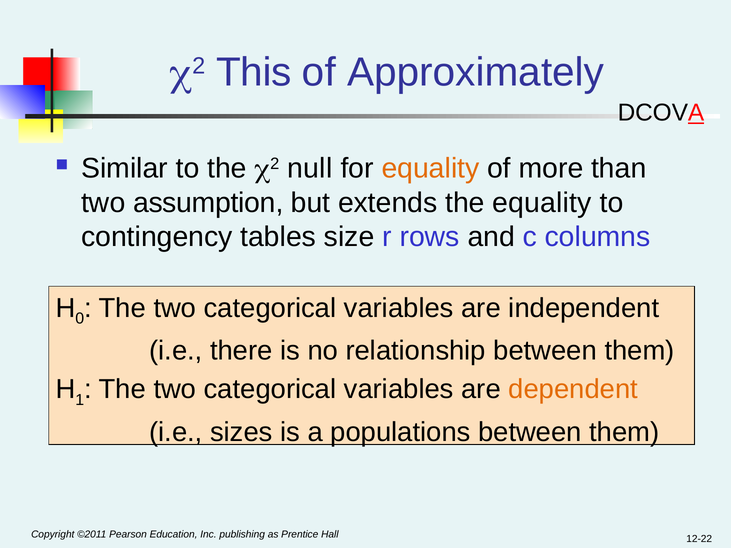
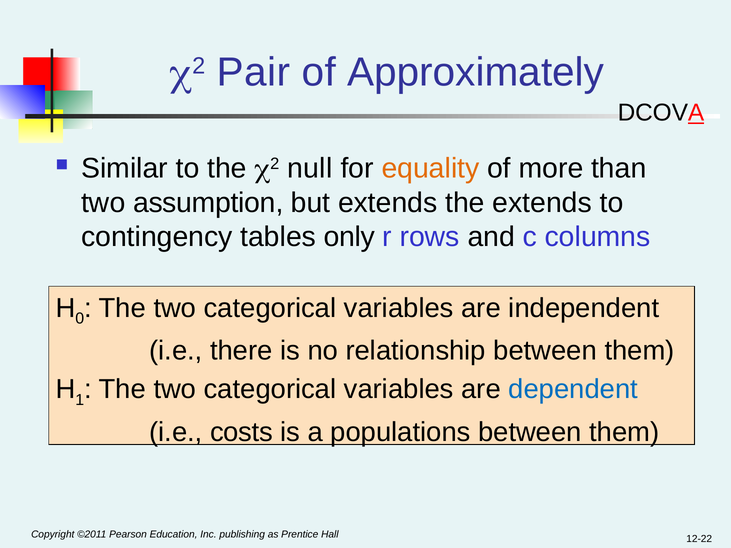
This: This -> Pair
the equality: equality -> extends
size: size -> only
dependent colour: orange -> blue
sizes: sizes -> costs
